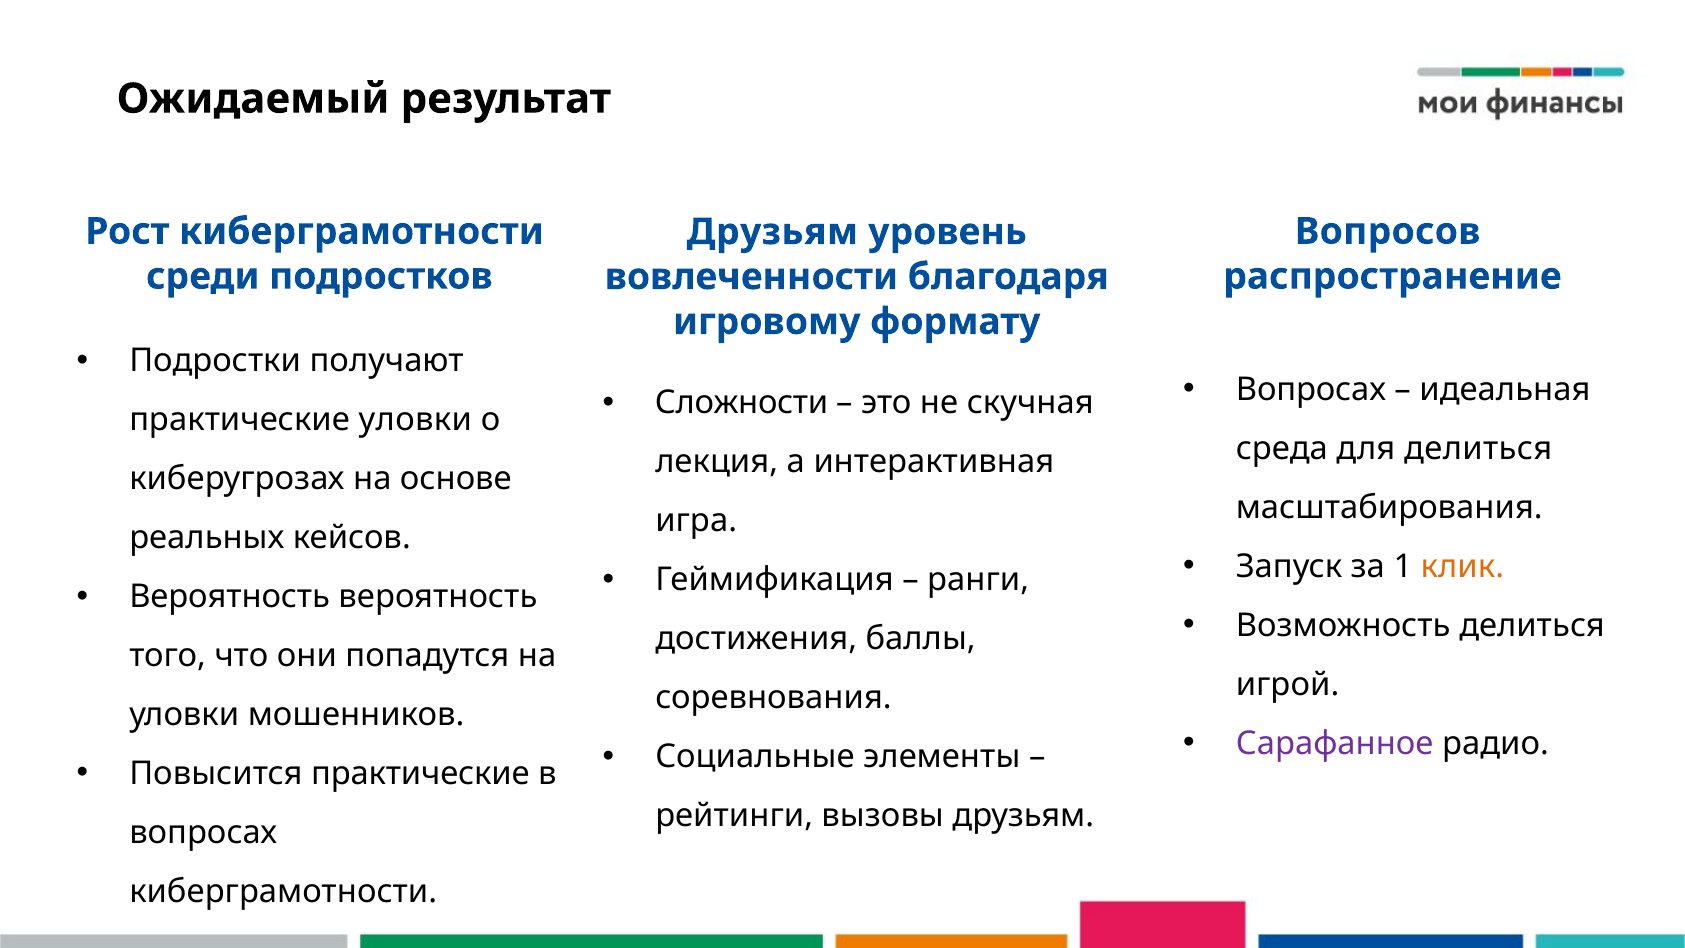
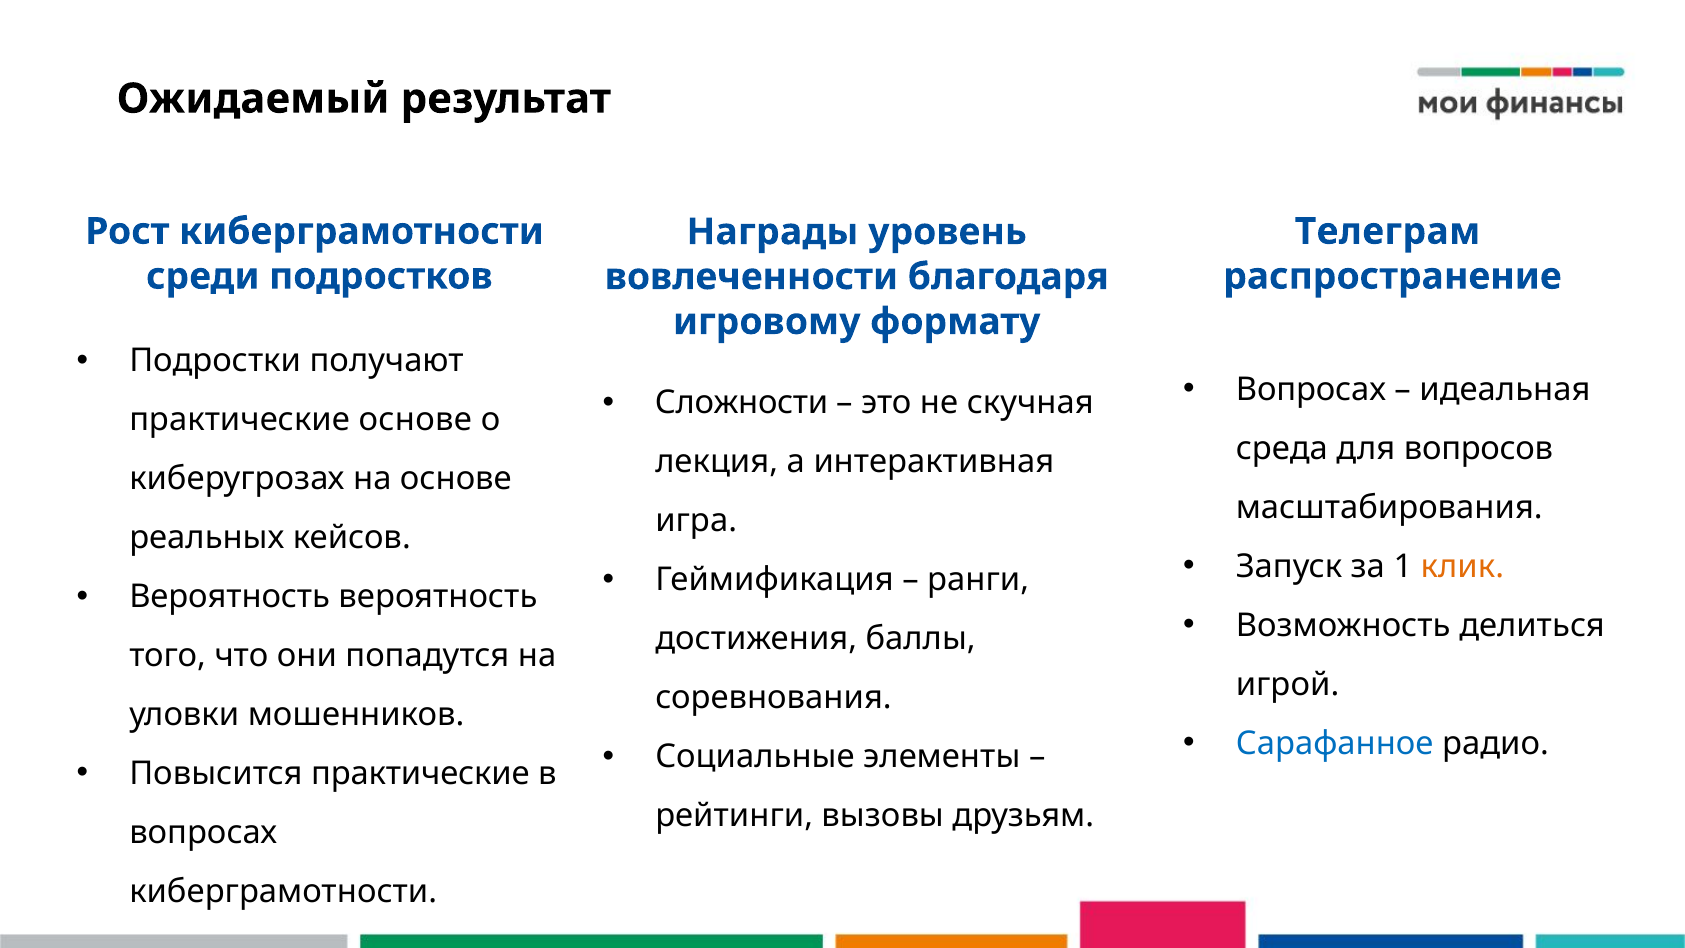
Вопросов: Вопросов -> Телеграм
Друзьям at (772, 232): Друзьям -> Награды
практические уловки: уловки -> основе
для делиться: делиться -> вопросов
Сарафанное colour: purple -> blue
